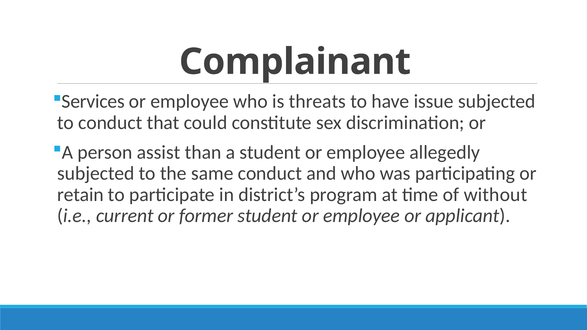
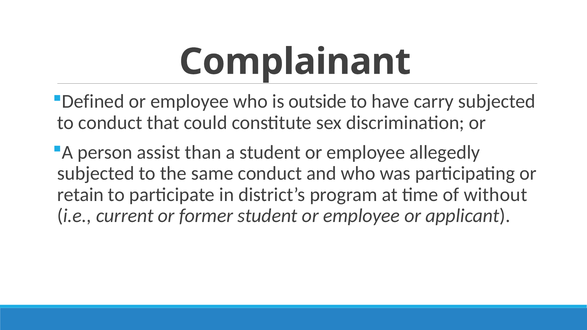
Services: Services -> Defined
threats: threats -> outside
issue: issue -> carry
